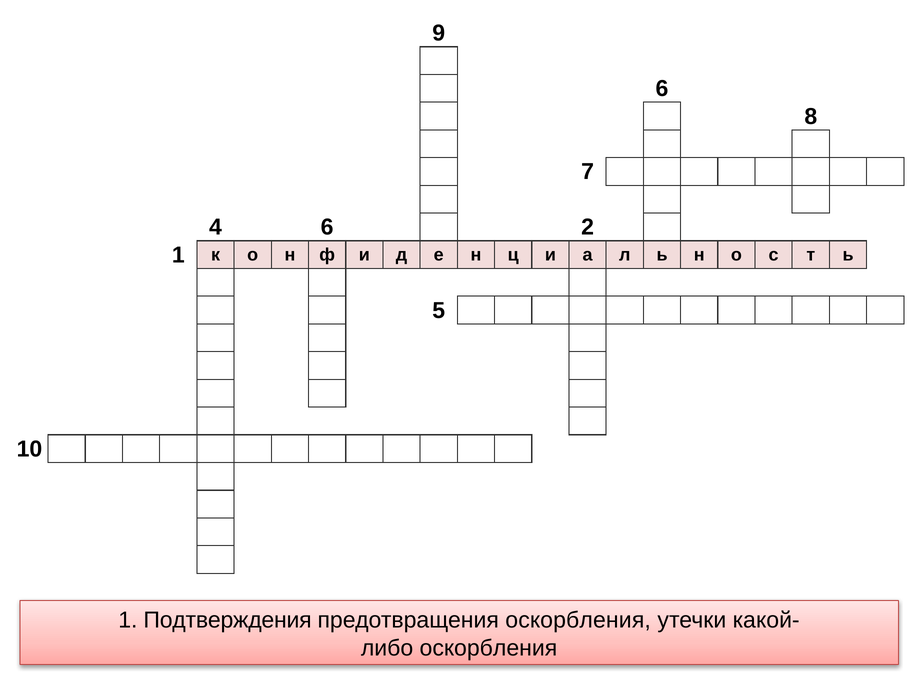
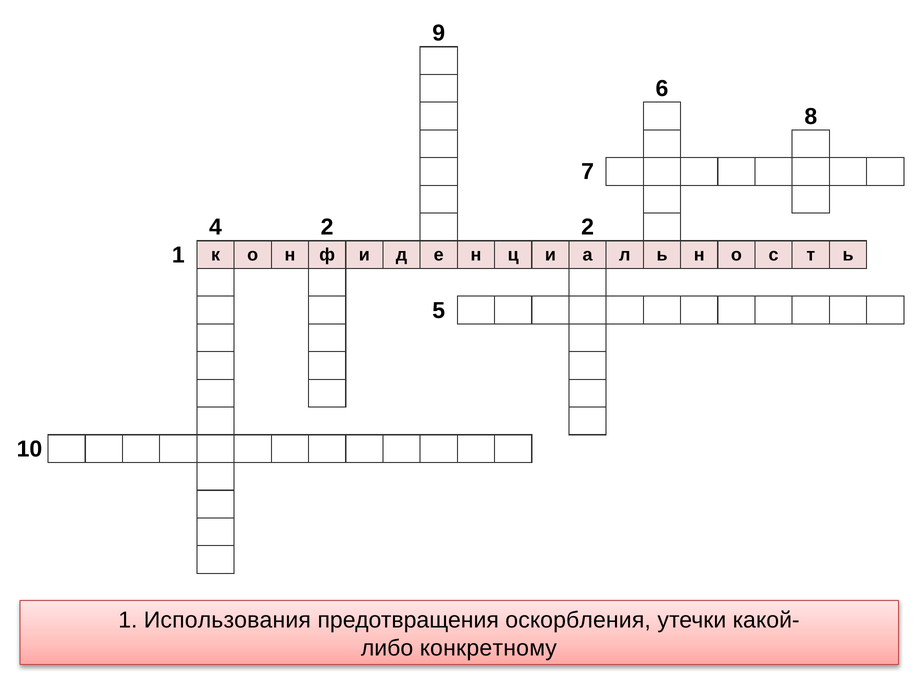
4 6: 6 -> 2
Подтверждения: Подтверждения -> Использования
оскорбления at (488, 647): оскорбления -> конкретному
